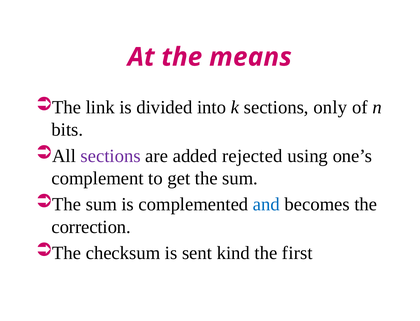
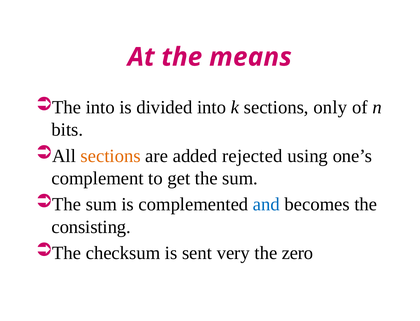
The link: link -> into
sections at (111, 156) colour: purple -> orange
correction: correction -> consisting
kind: kind -> very
first: first -> zero
